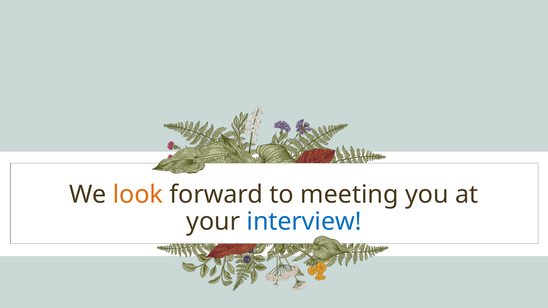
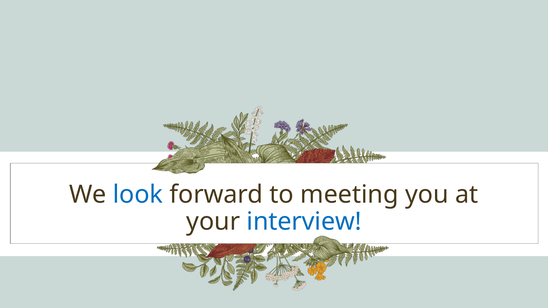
look colour: orange -> blue
